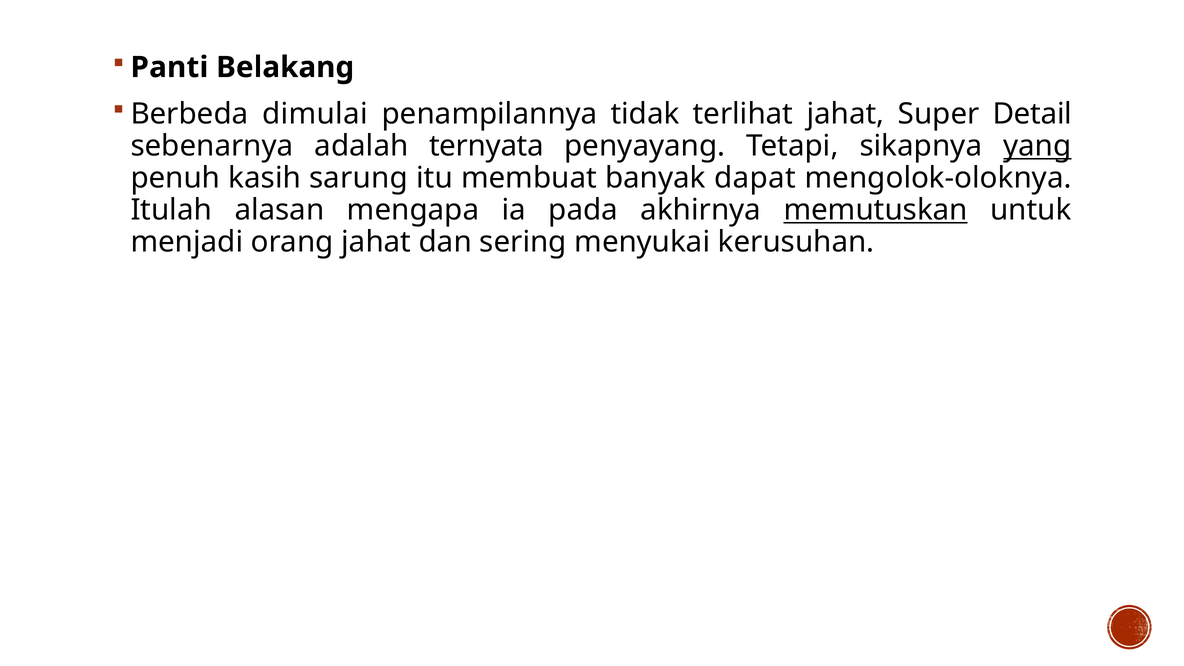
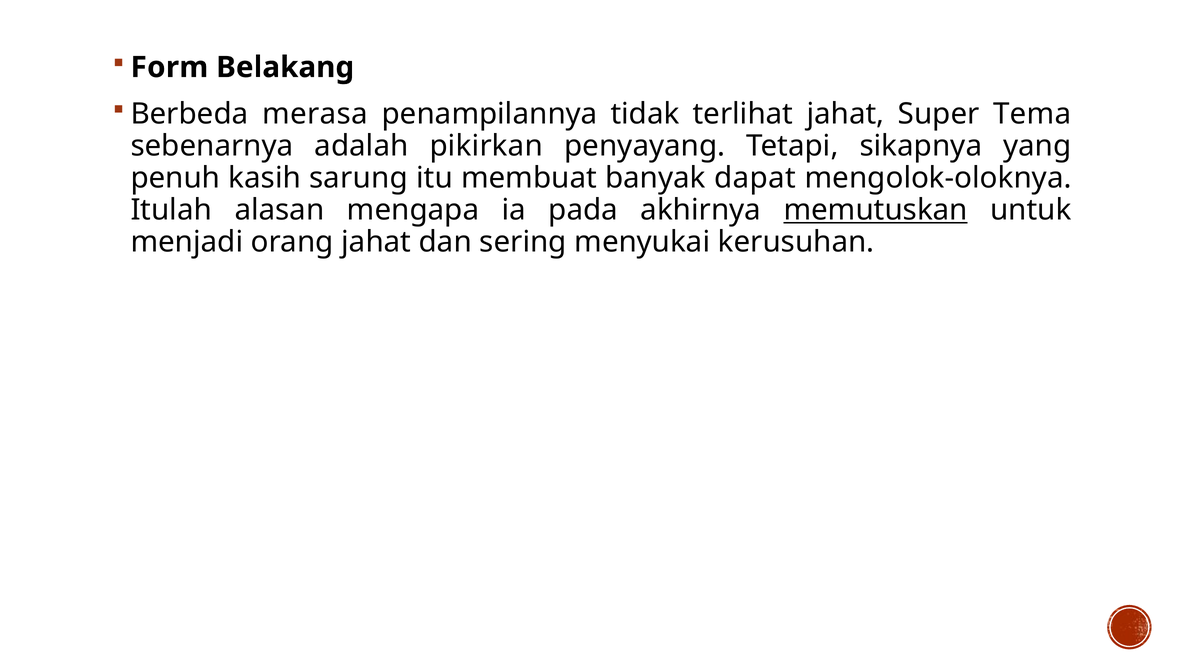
Panti: Panti -> Form
dimulai: dimulai -> merasa
Detail: Detail -> Tema
ternyata: ternyata -> pikirkan
yang underline: present -> none
